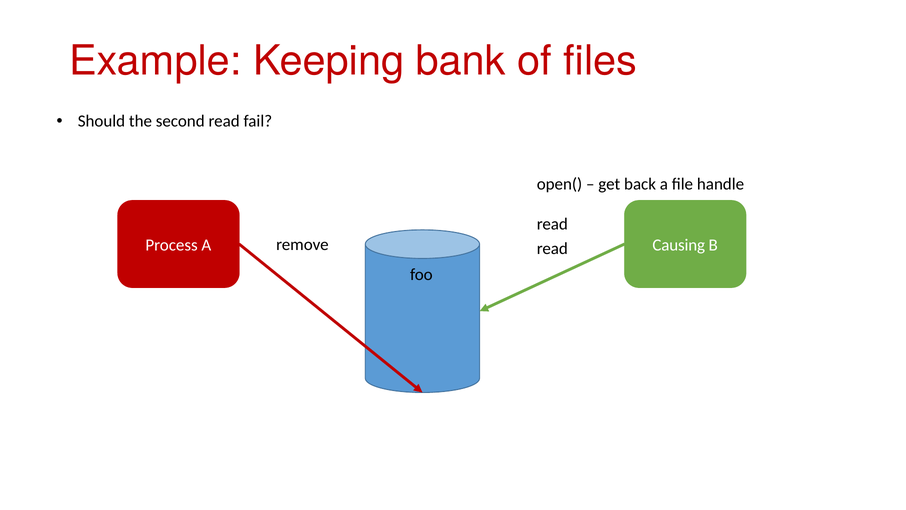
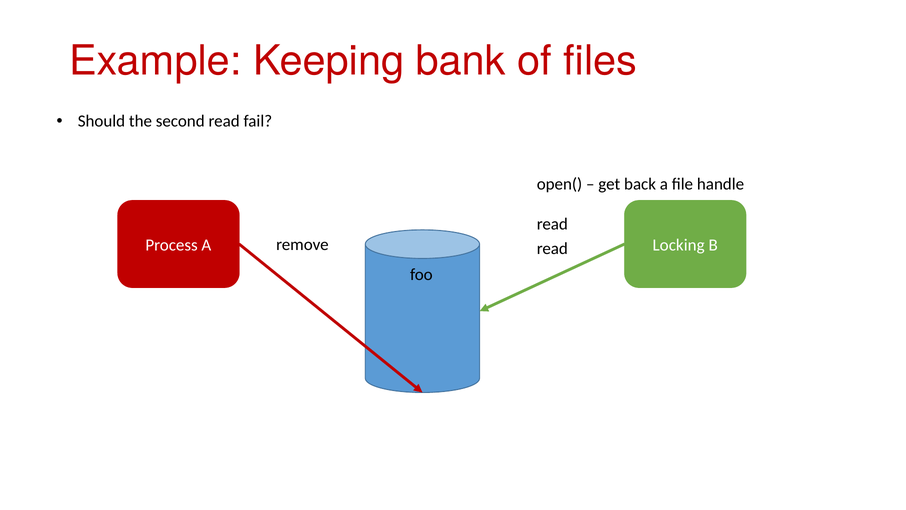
Causing: Causing -> Locking
